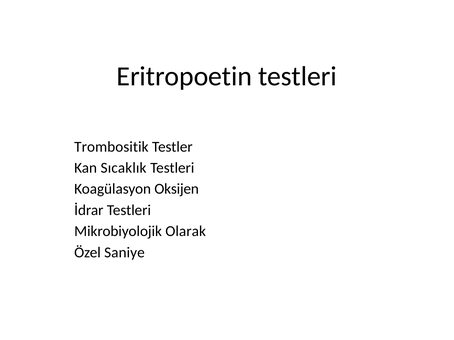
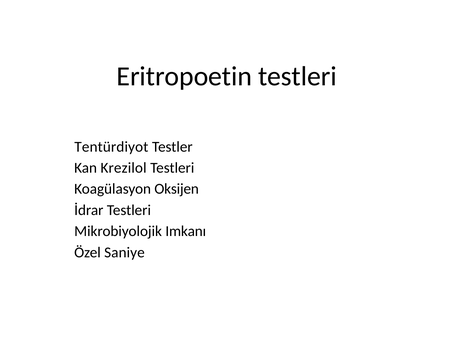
Trombositik: Trombositik -> Tentürdiyot
Sıcaklık: Sıcaklık -> Krezilol
Olarak: Olarak -> Imkanı
